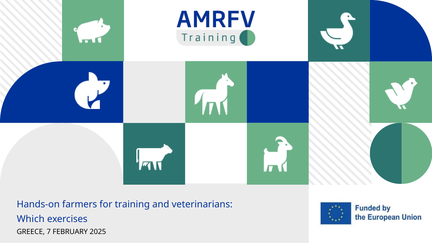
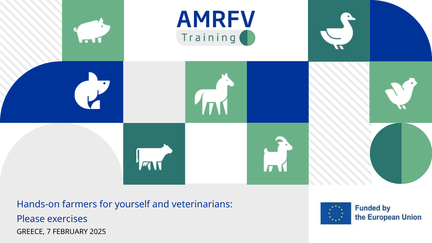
training: training -> yourself
Which: Which -> Please
